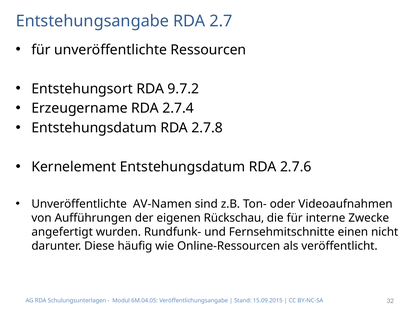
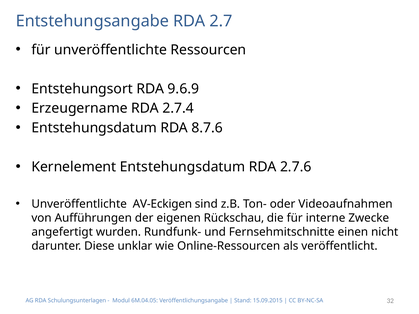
9.7.2: 9.7.2 -> 9.6.9
2.7.8: 2.7.8 -> 8.7.6
AV-Namen: AV-Namen -> AV-Eckigen
häufig: häufig -> unklar
